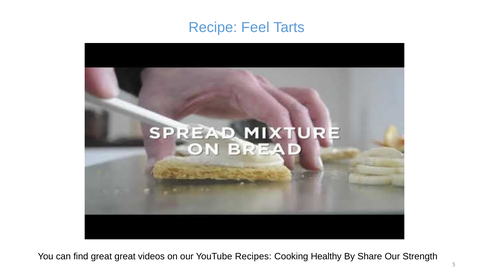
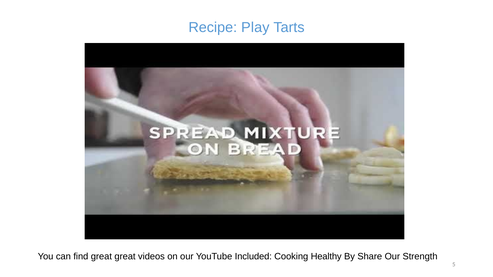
Feel: Feel -> Play
Recipes: Recipes -> Included
